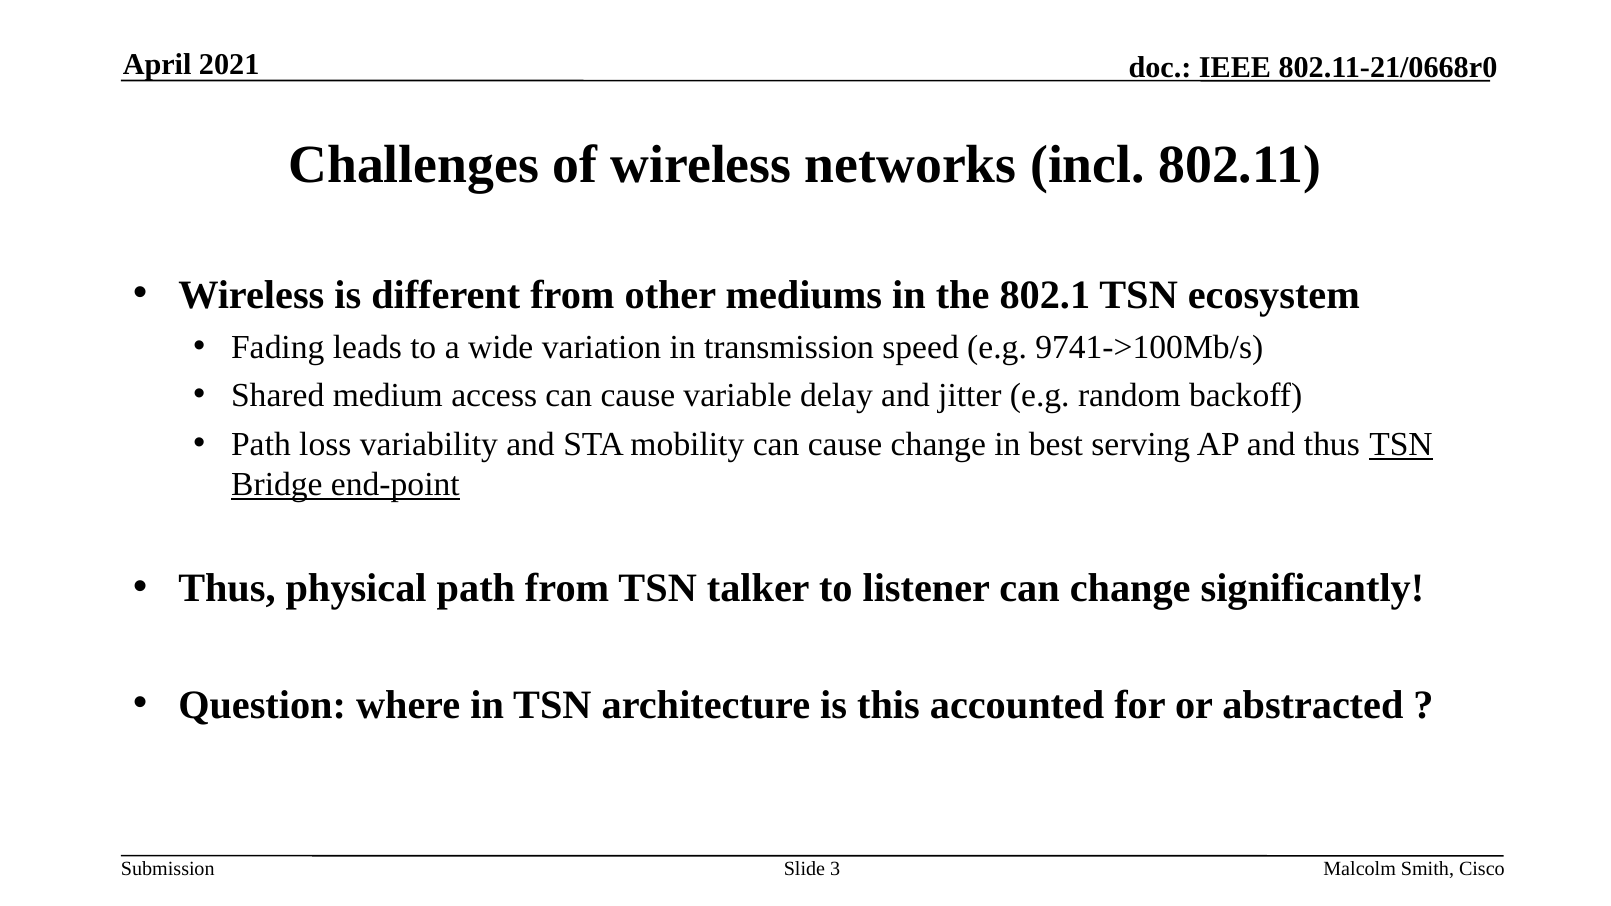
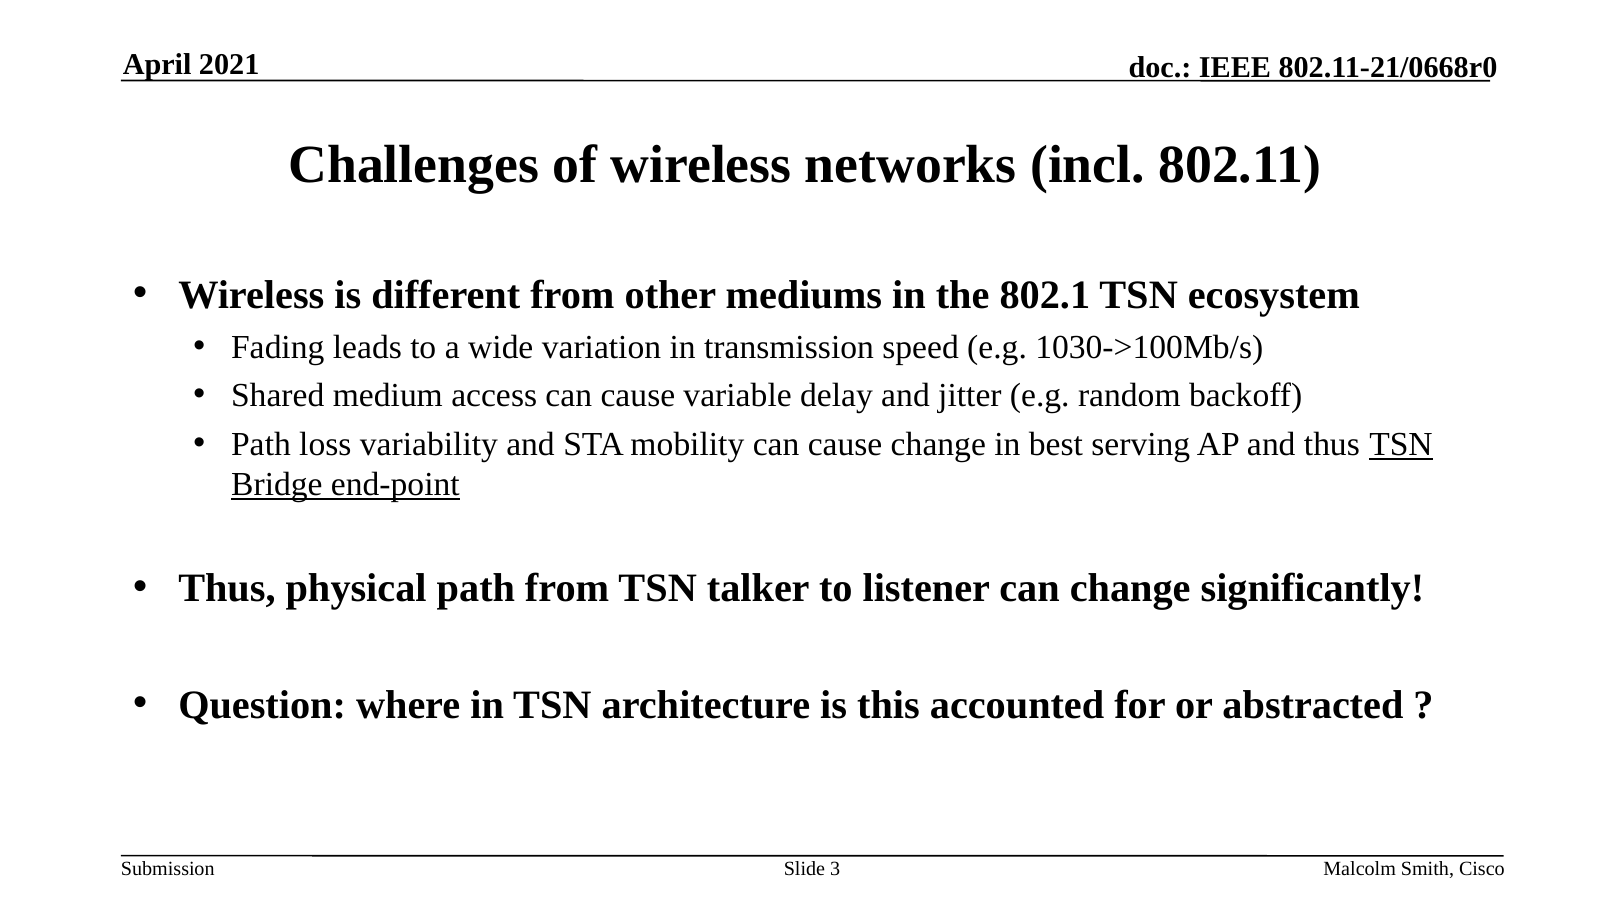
9741->100Mb/s: 9741->100Mb/s -> 1030->100Mb/s
